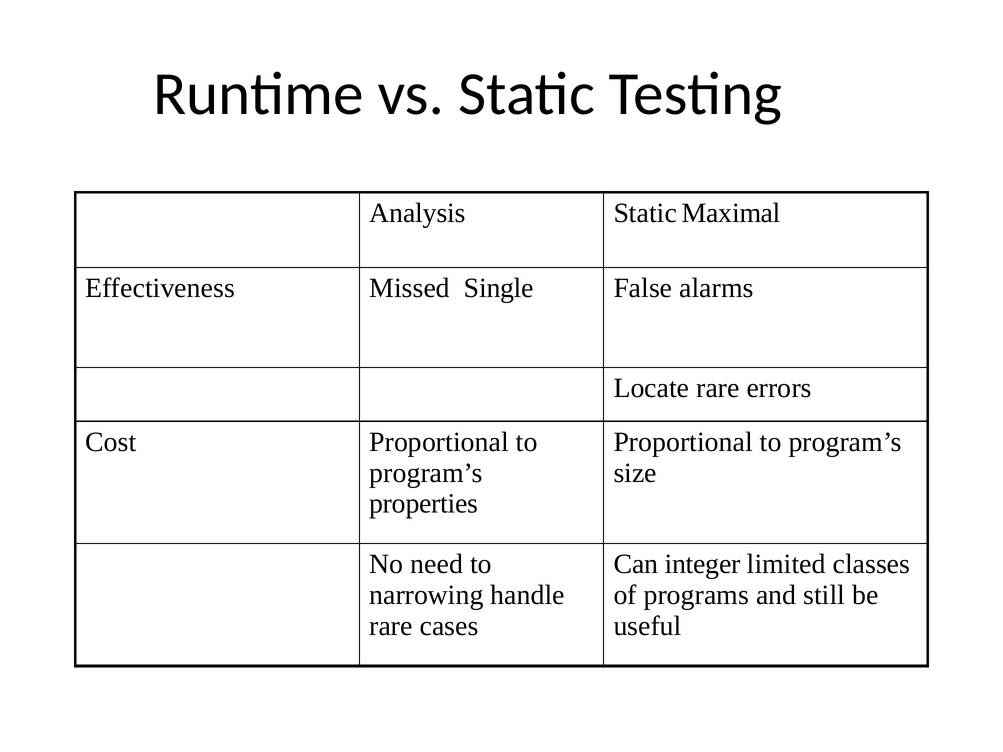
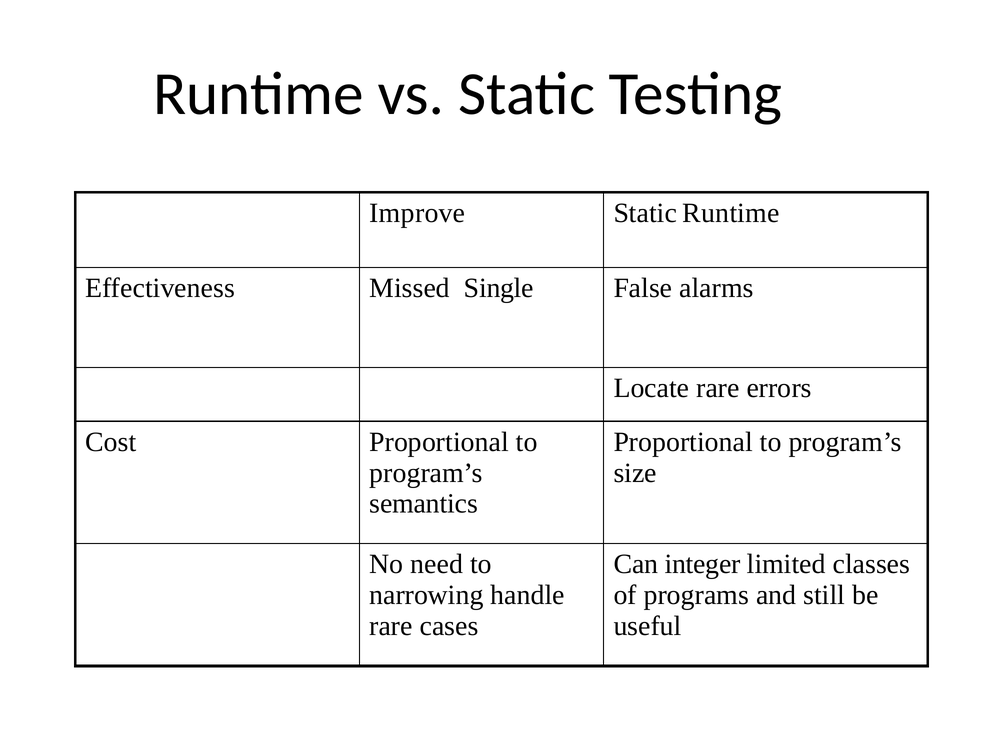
Analysis: Analysis -> Improve
Static Maximal: Maximal -> Runtime
properties: properties -> semantics
